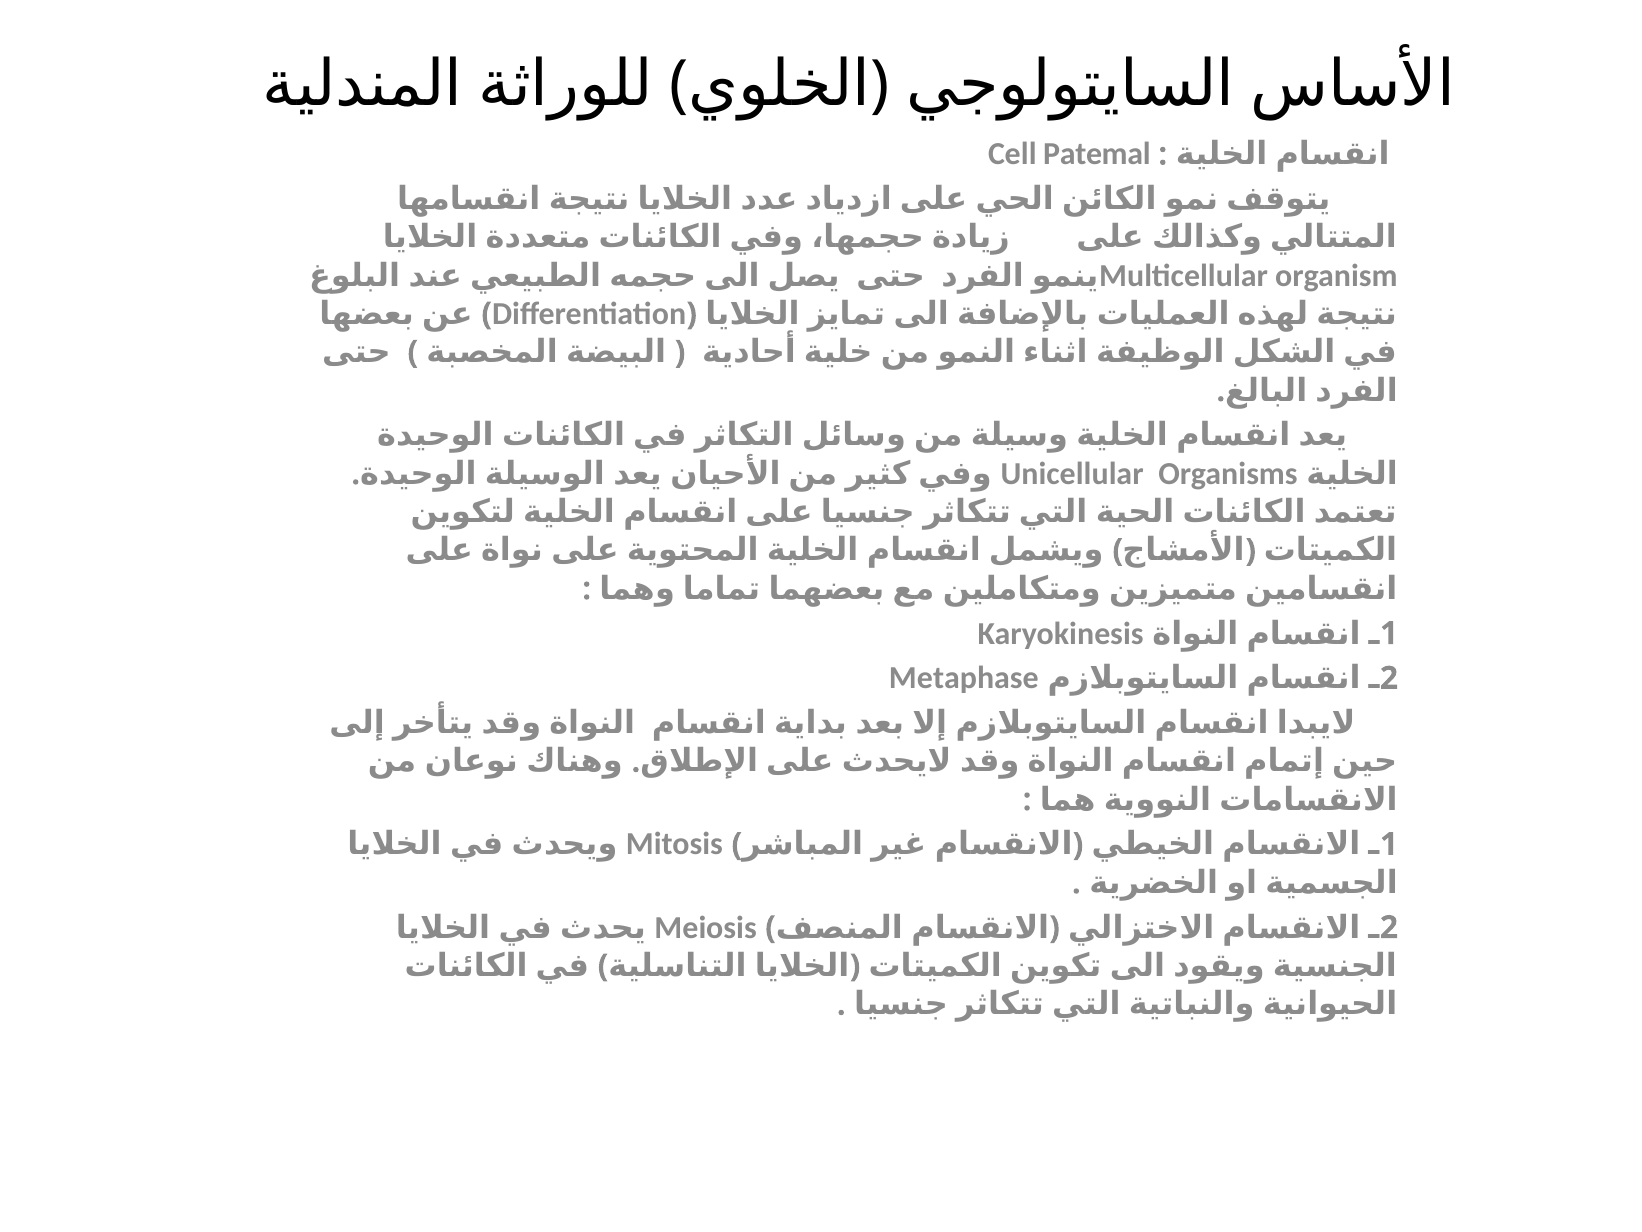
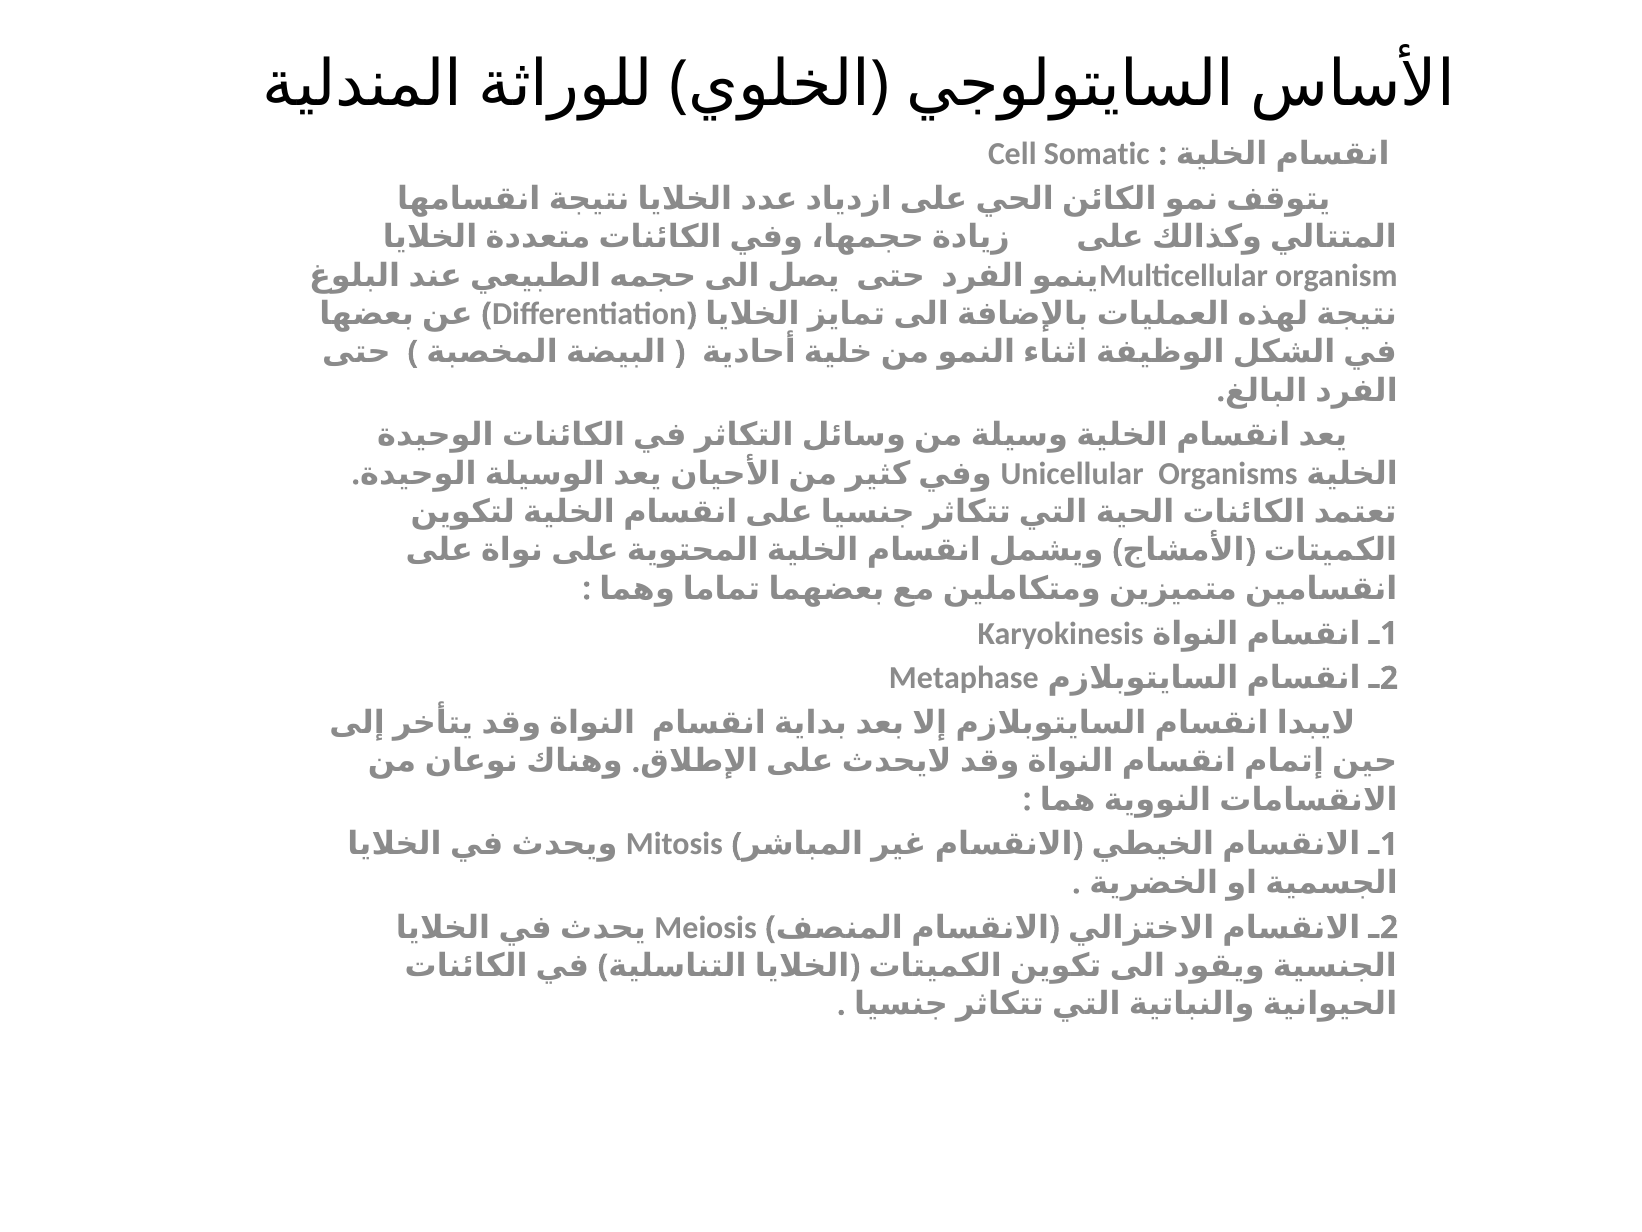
Patemal: Patemal -> Somatic
